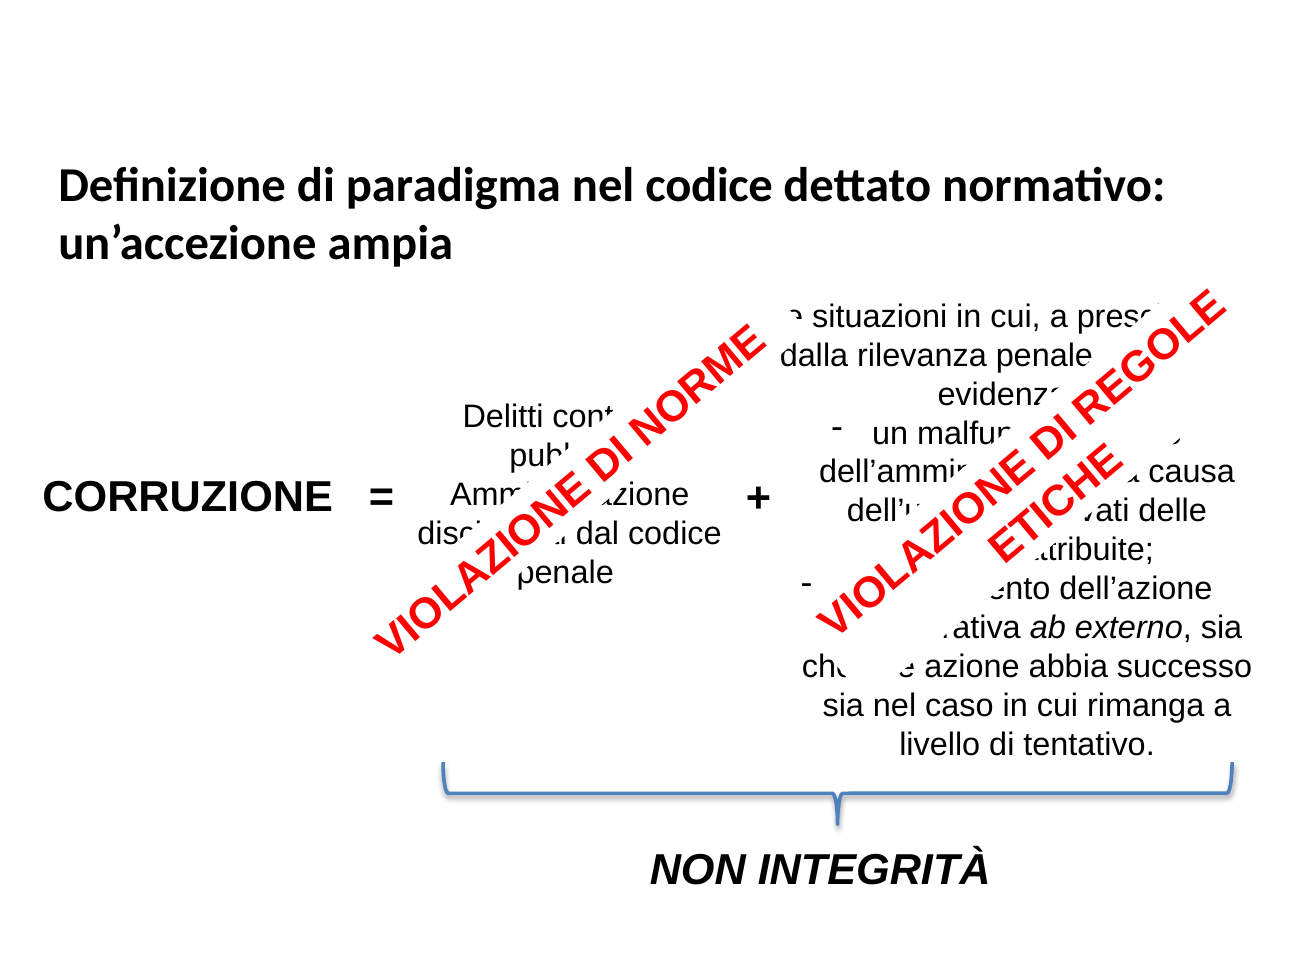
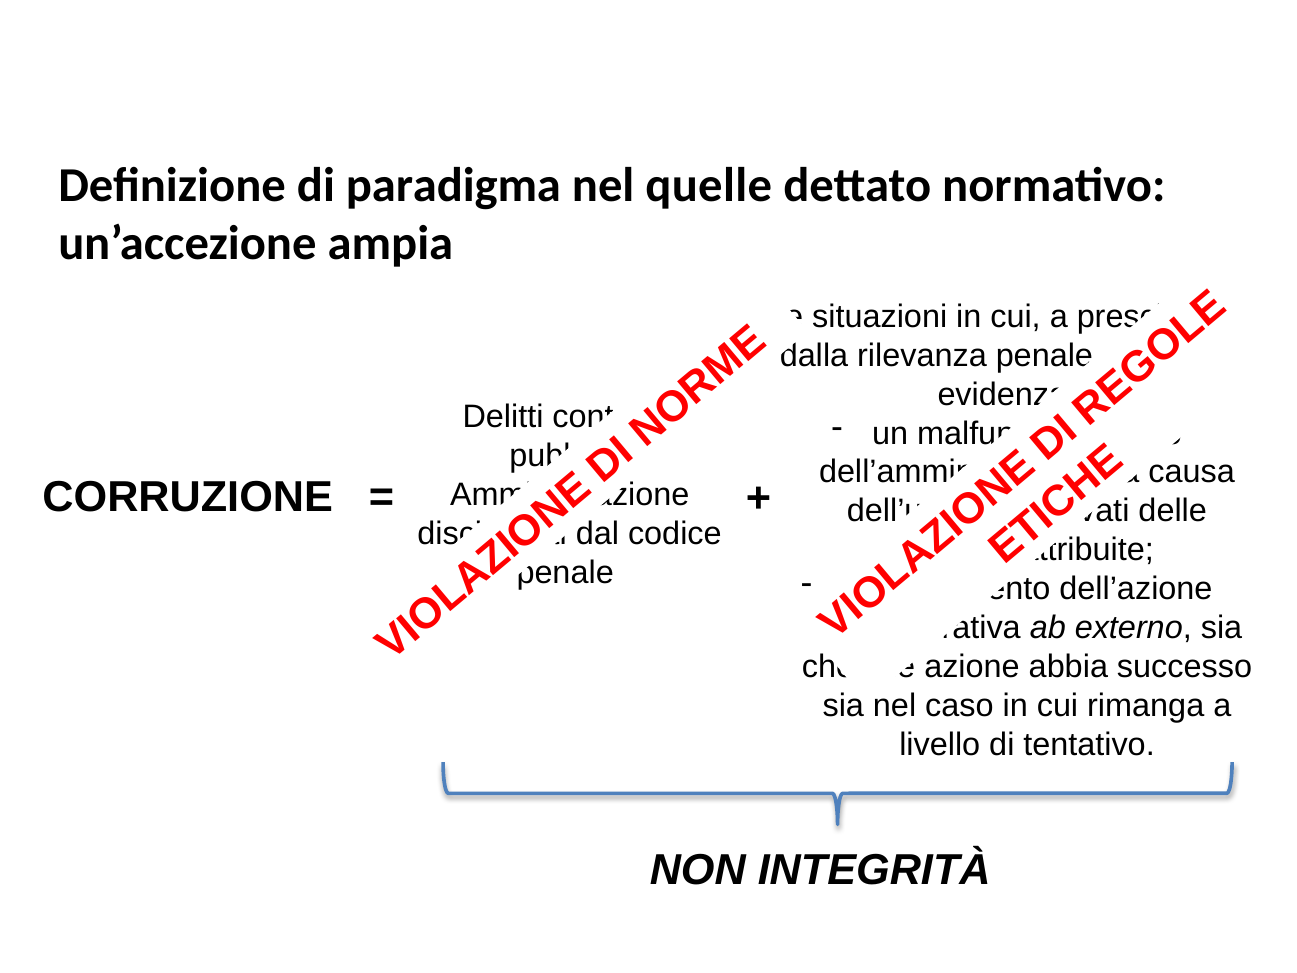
nel codice: codice -> quelle
